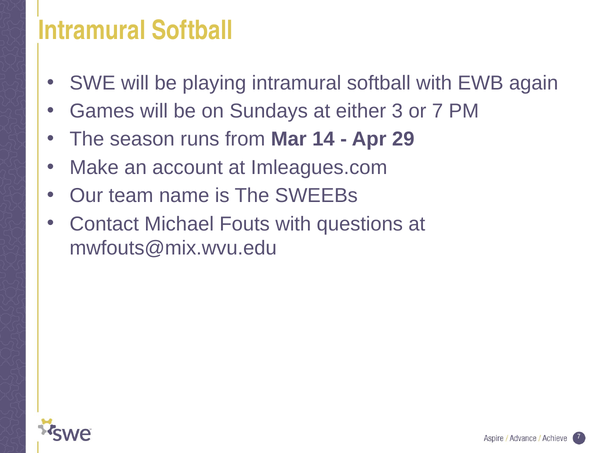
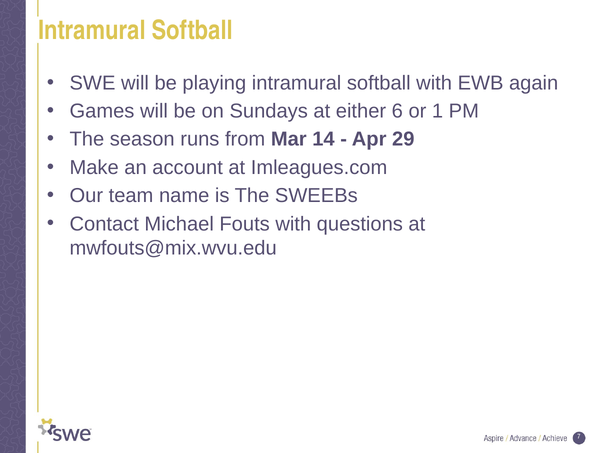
3: 3 -> 6
or 7: 7 -> 1
